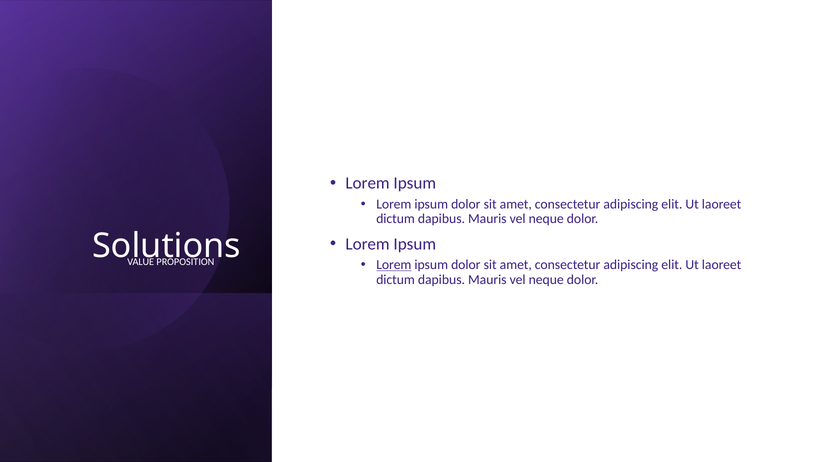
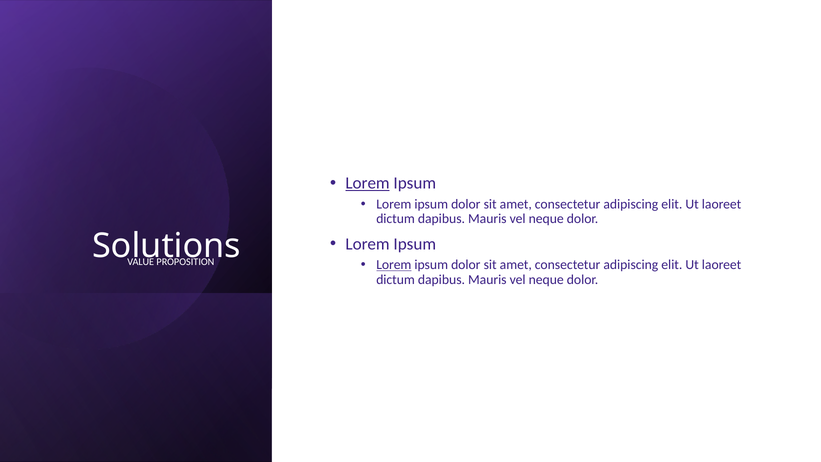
Lorem at (368, 183) underline: none -> present
